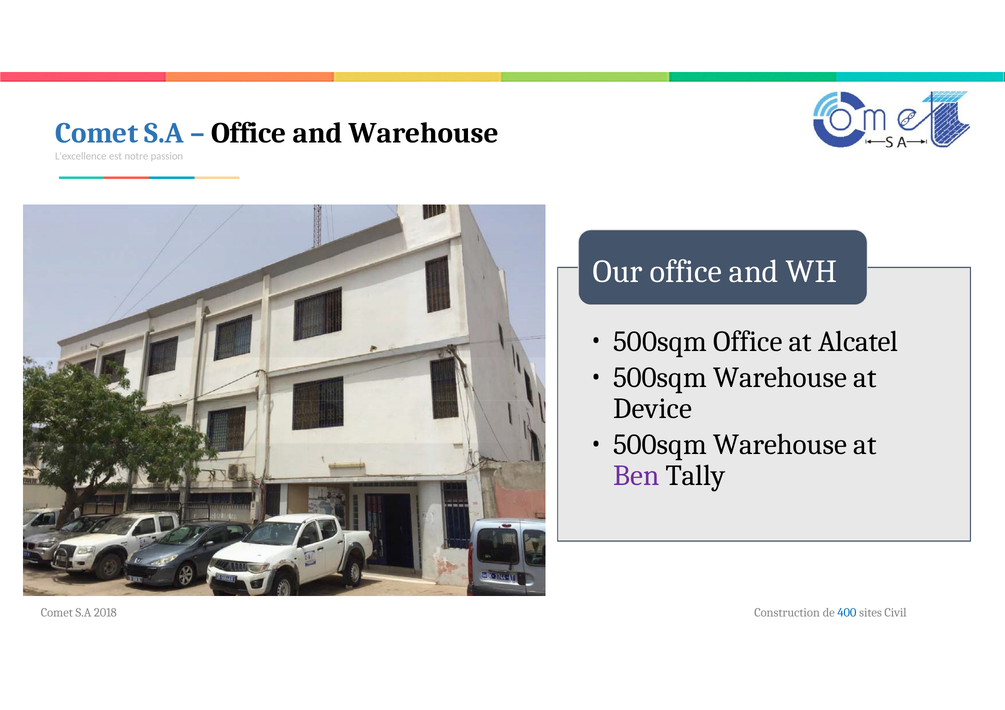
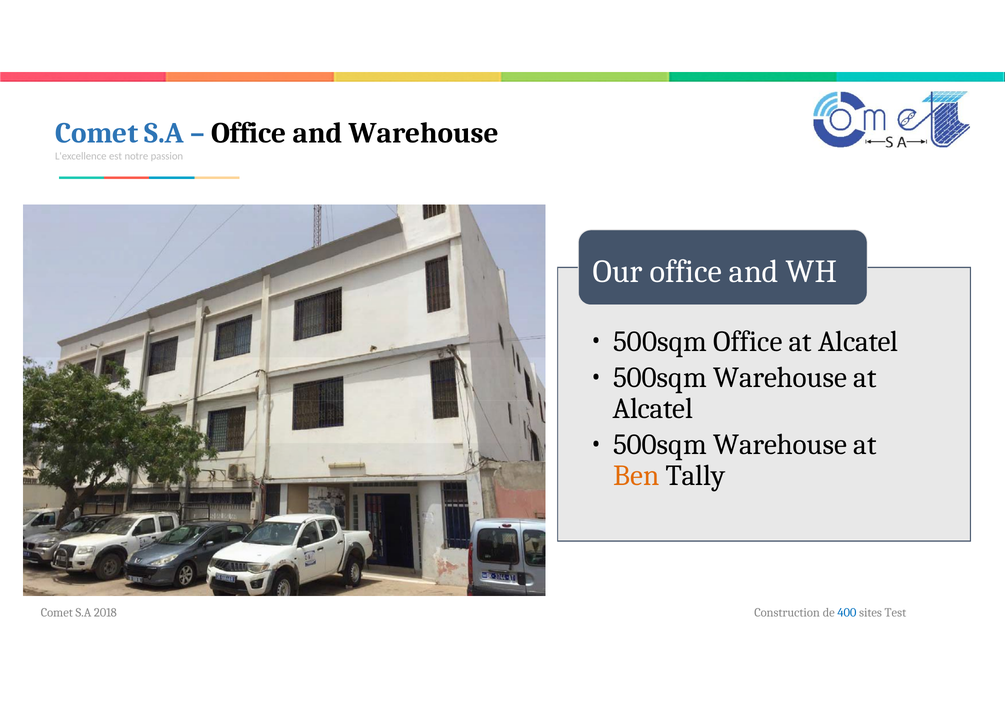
Device at (653, 409): Device -> Alcatel
Ben colour: purple -> orange
Civil: Civil -> Test
